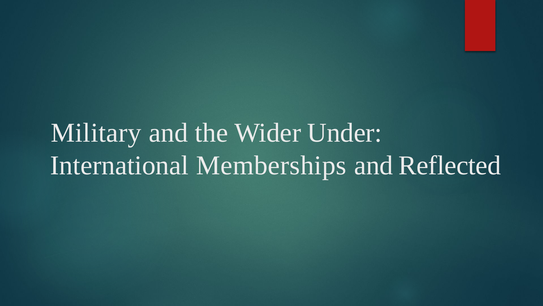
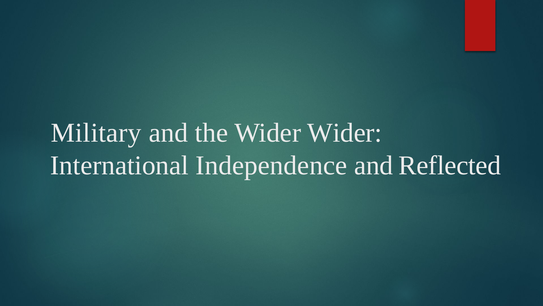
Wider Under: Under -> Wider
Memberships: Memberships -> Independence
